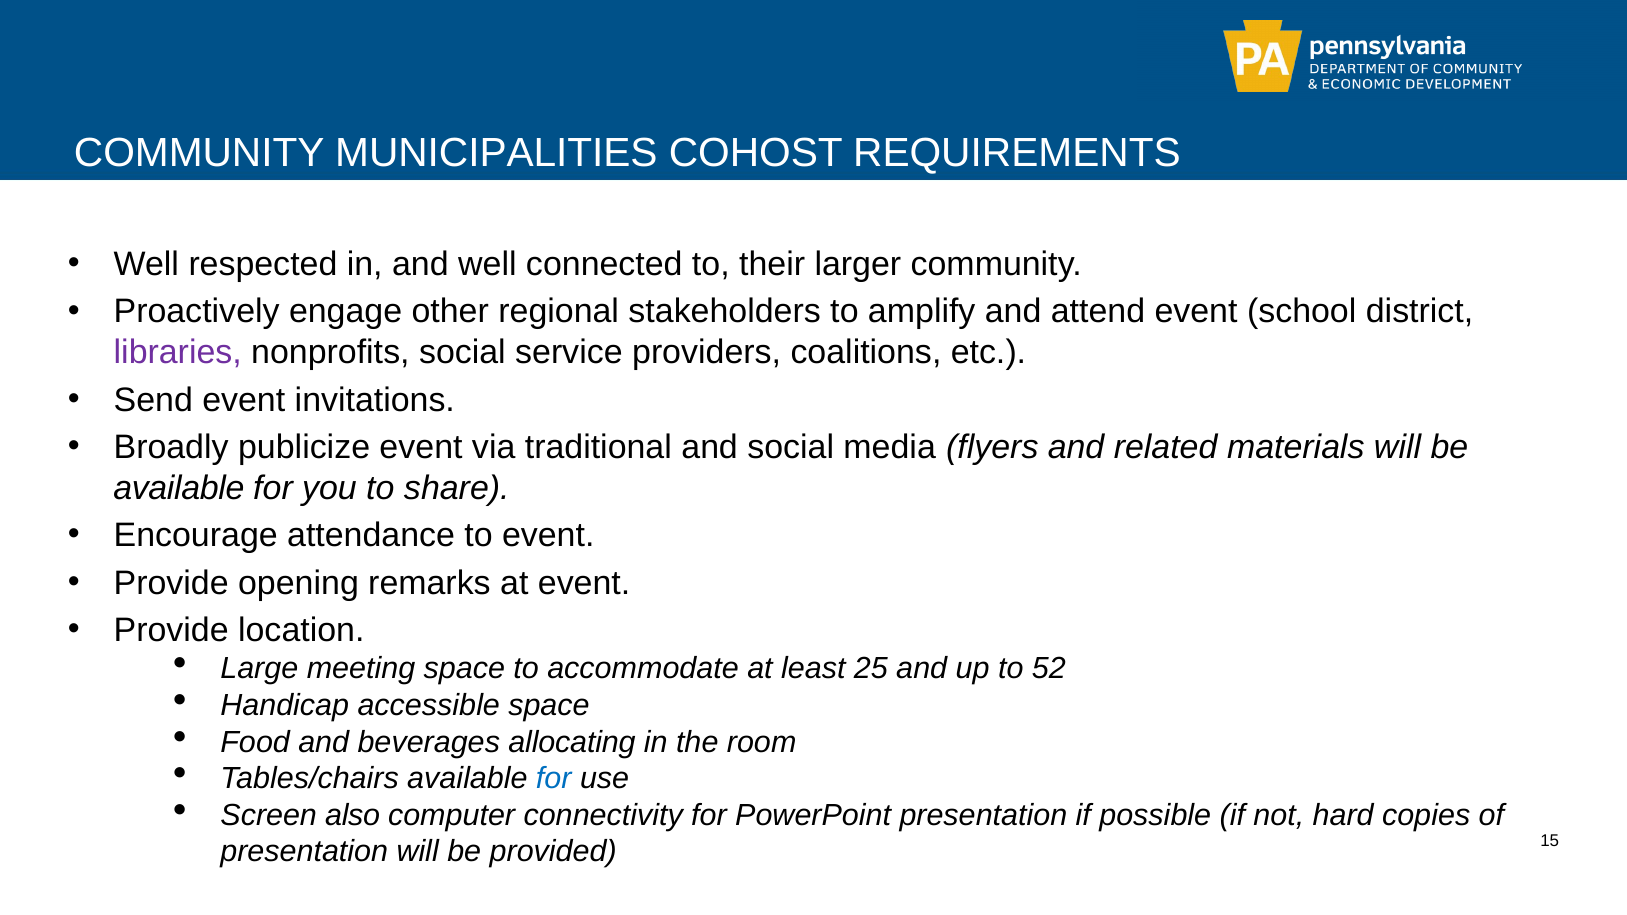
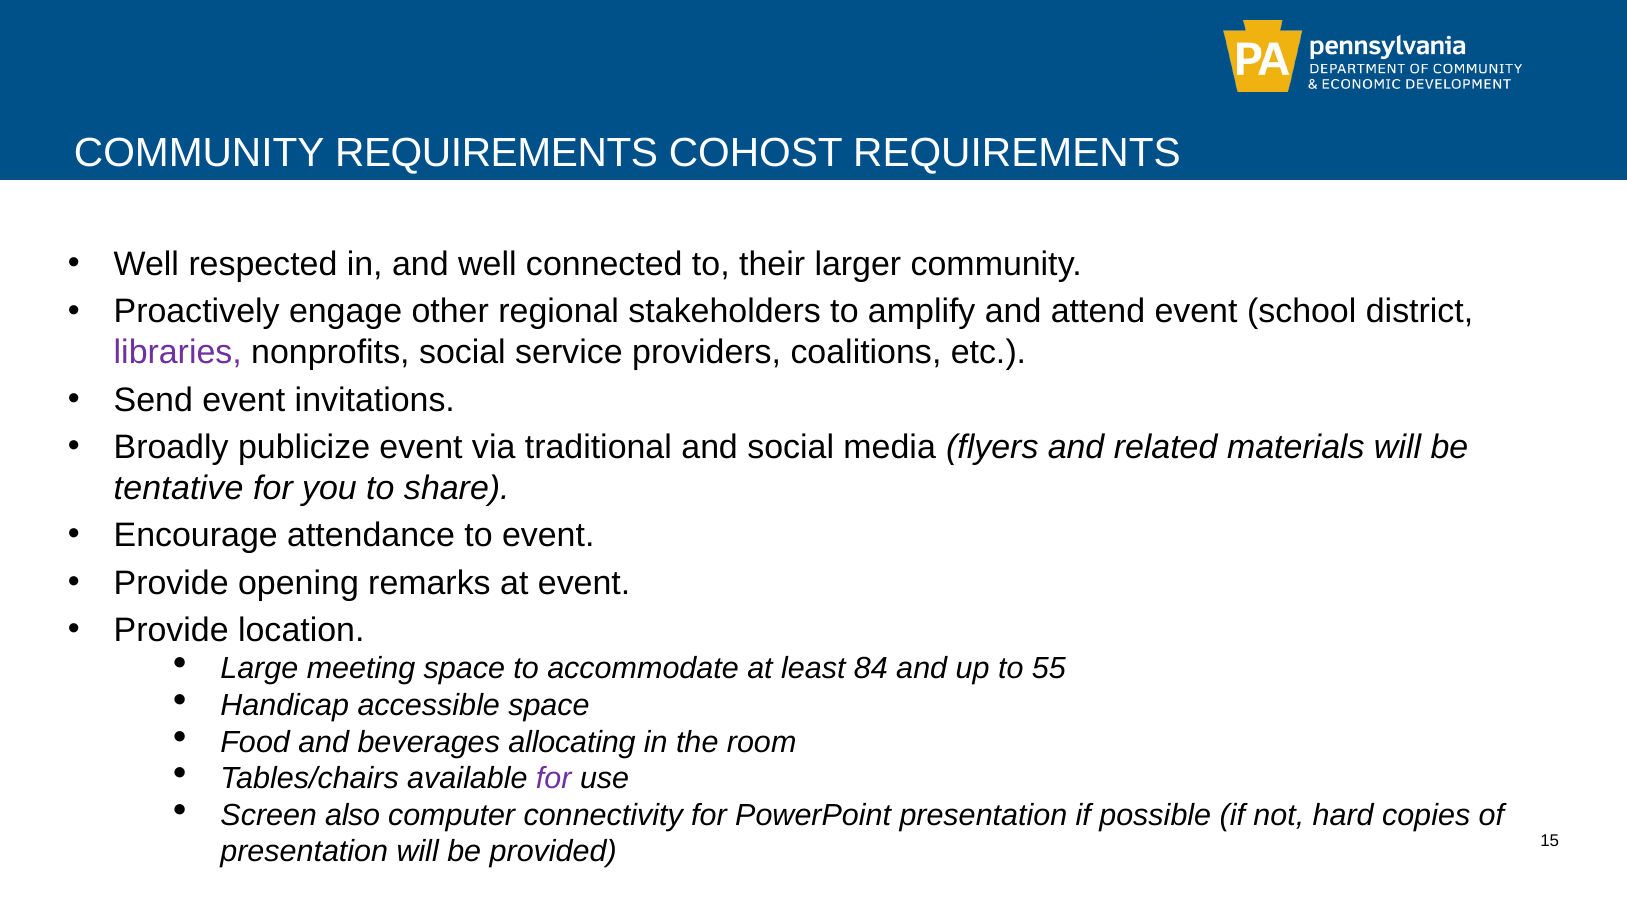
COMMUNITY MUNICIPALITIES: MUNICIPALITIES -> REQUIREMENTS
available at (179, 488): available -> tentative
25: 25 -> 84
52: 52 -> 55
for at (554, 779) colour: blue -> purple
